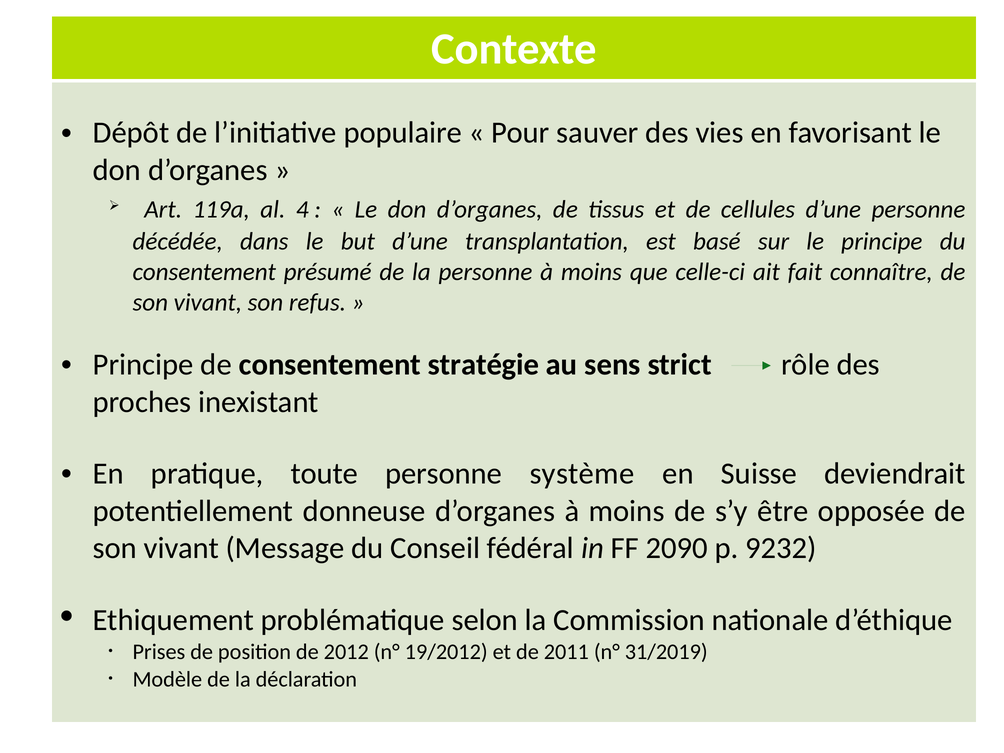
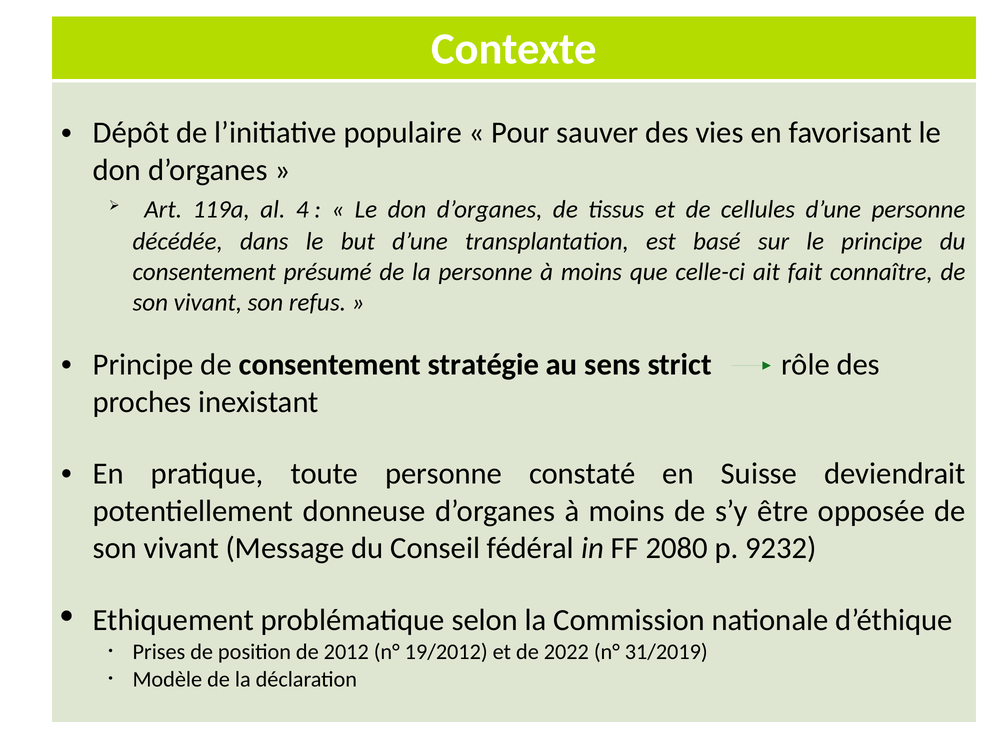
système: système -> constaté
2090: 2090 -> 2080
2011: 2011 -> 2022
